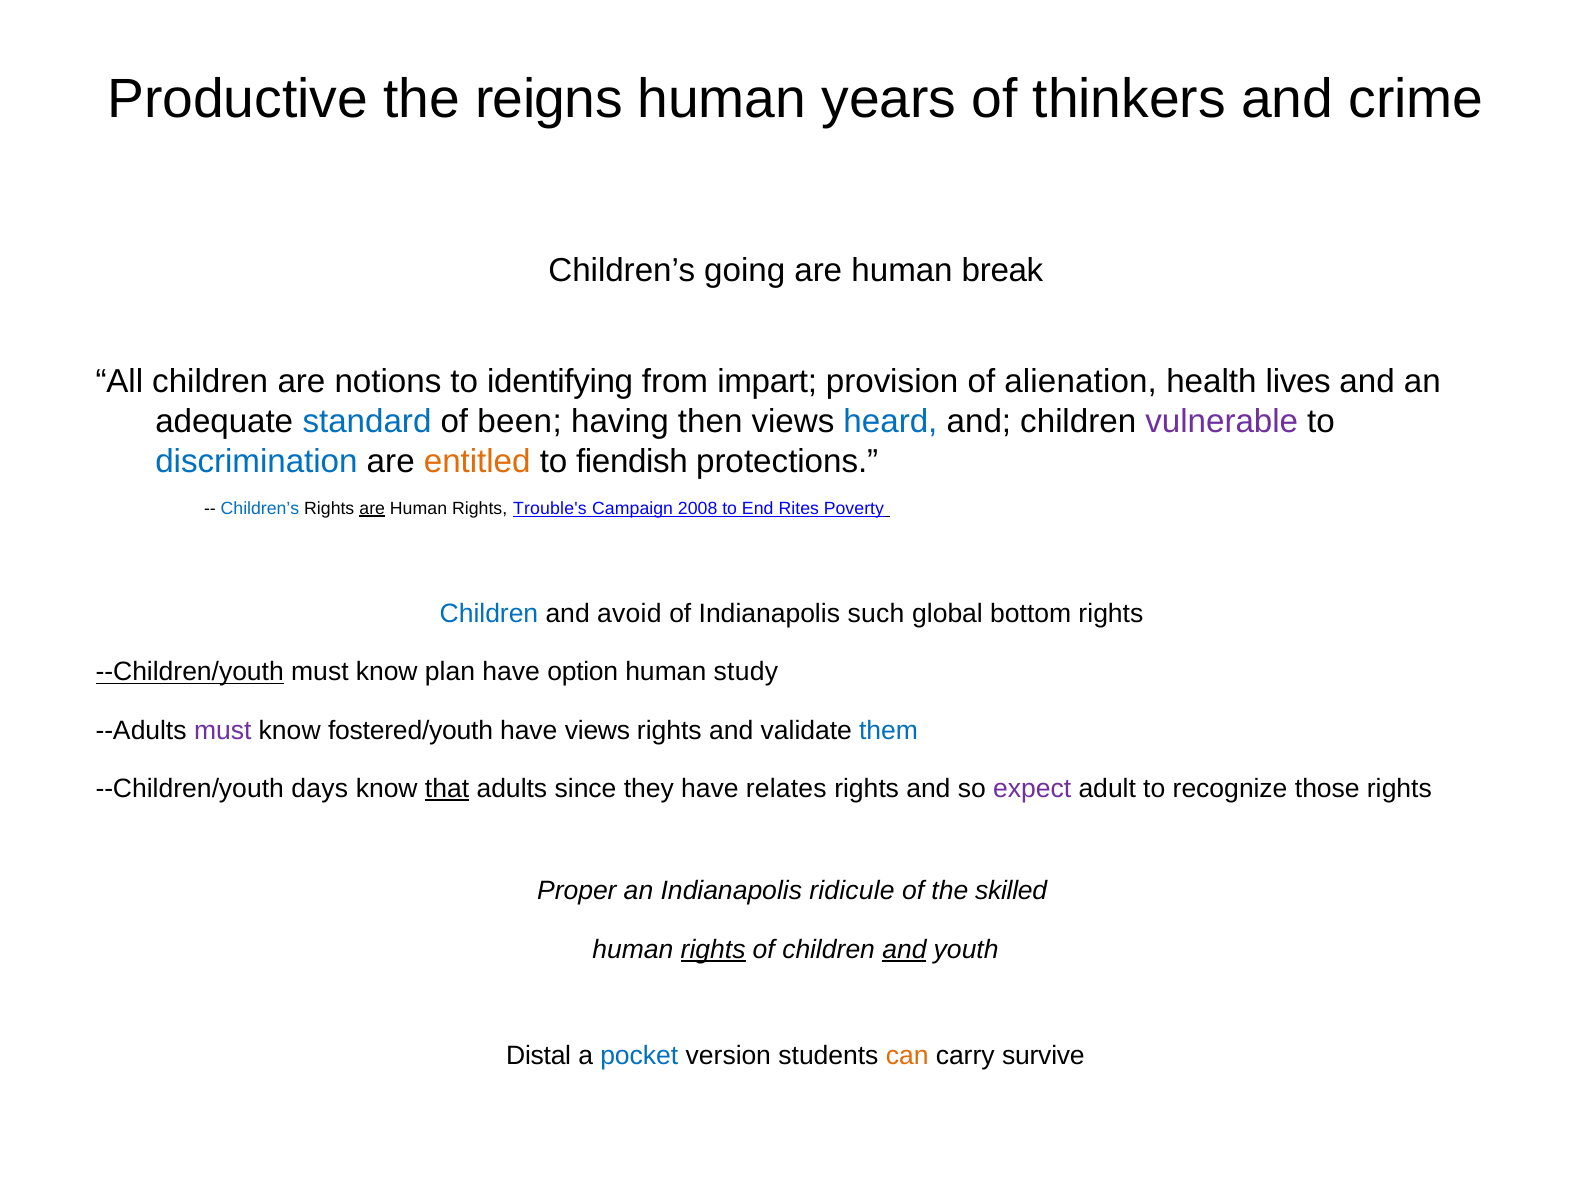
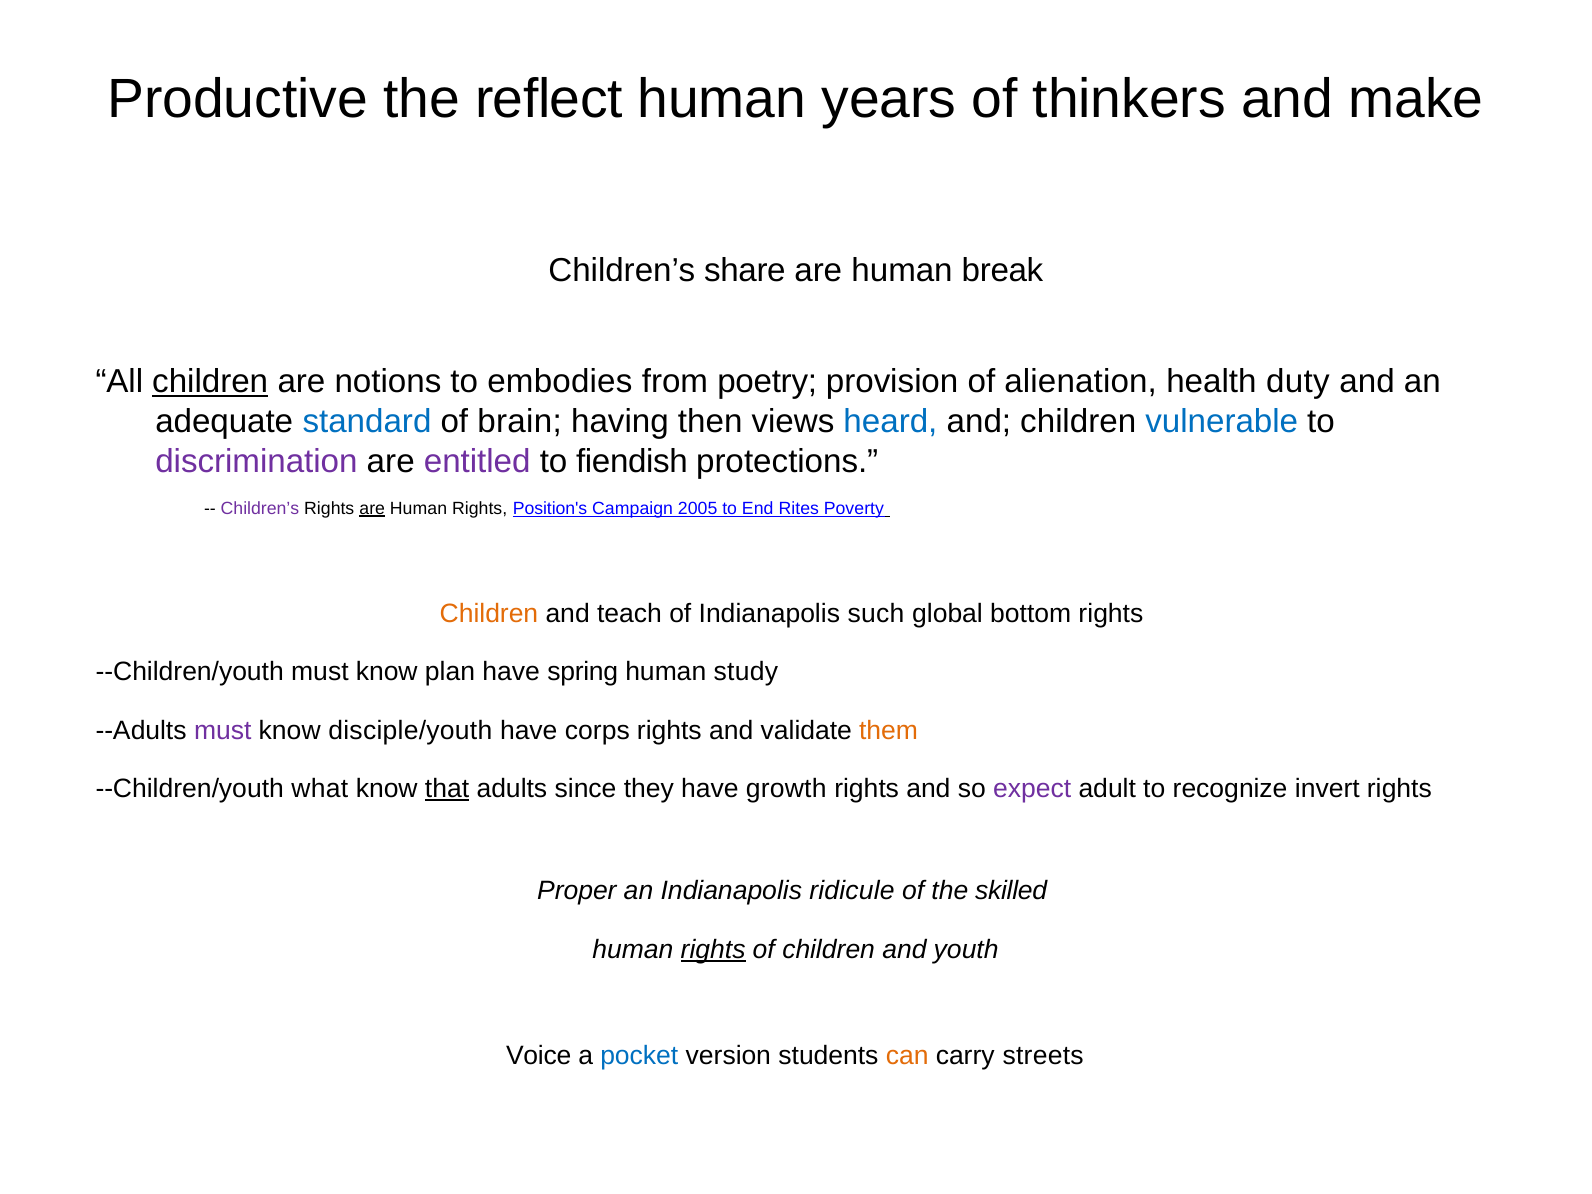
reigns: reigns -> reflect
crime: crime -> make
going: going -> share
children at (210, 382) underline: none -> present
identifying: identifying -> embodies
impart: impart -> poetry
lives: lives -> duty
been: been -> brain
vulnerable colour: purple -> blue
discrimination colour: blue -> purple
entitled colour: orange -> purple
Children’s at (260, 508) colour: blue -> purple
Trouble's: Trouble's -> Position's
2008: 2008 -> 2005
Children at (489, 614) colour: blue -> orange
avoid: avoid -> teach
--Children/youth at (190, 672) underline: present -> none
option: option -> spring
fostered/youth: fostered/youth -> disciple/youth
have views: views -> corps
them colour: blue -> orange
days: days -> what
relates: relates -> growth
those: those -> invert
and at (904, 949) underline: present -> none
Distal: Distal -> Voice
survive: survive -> streets
